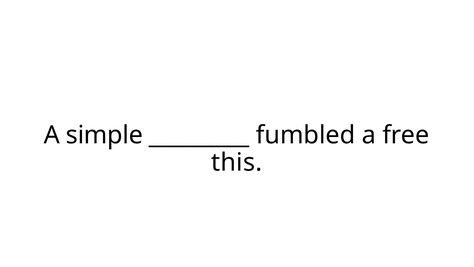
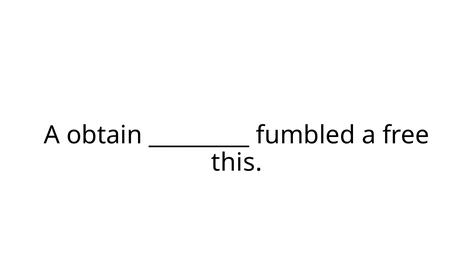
simple: simple -> obtain
